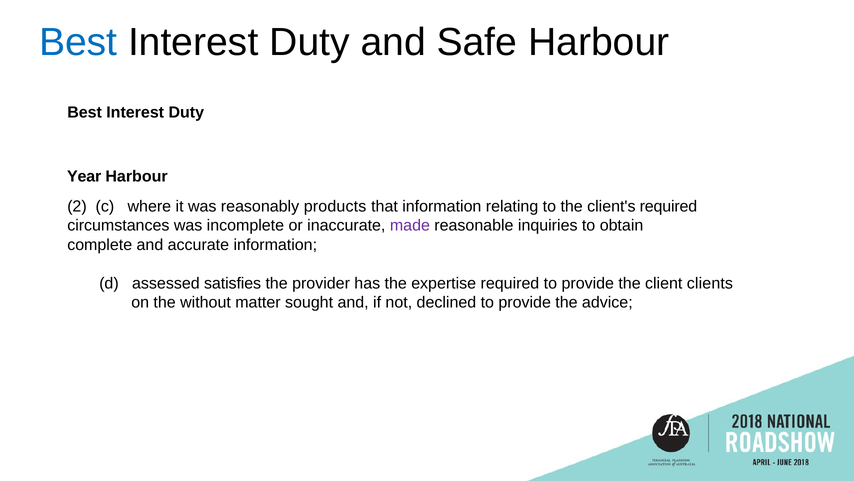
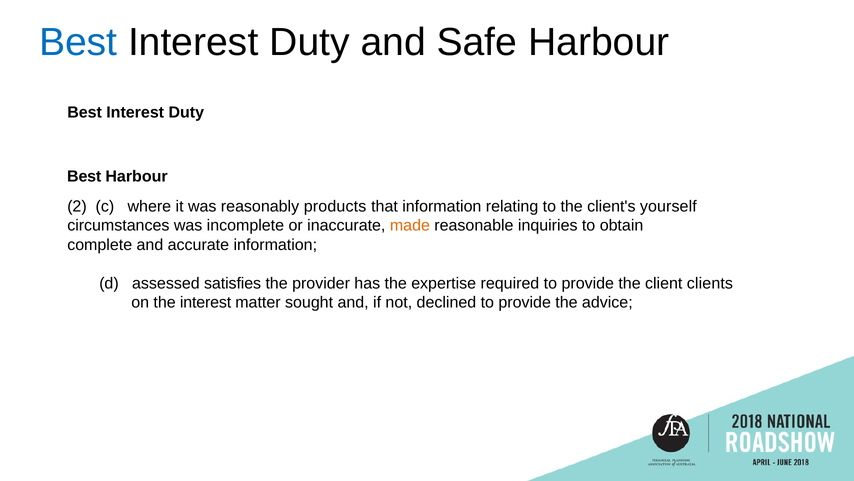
Year at (84, 176): Year -> Best
client's required: required -> yourself
made colour: purple -> orange
the without: without -> interest
